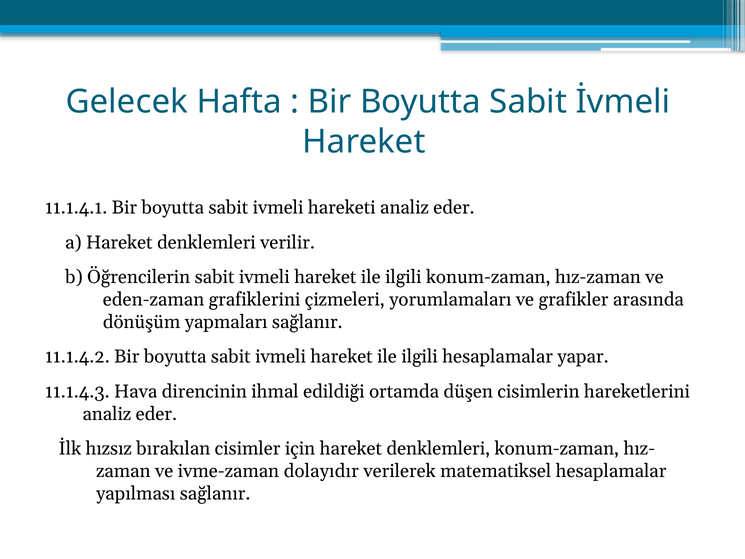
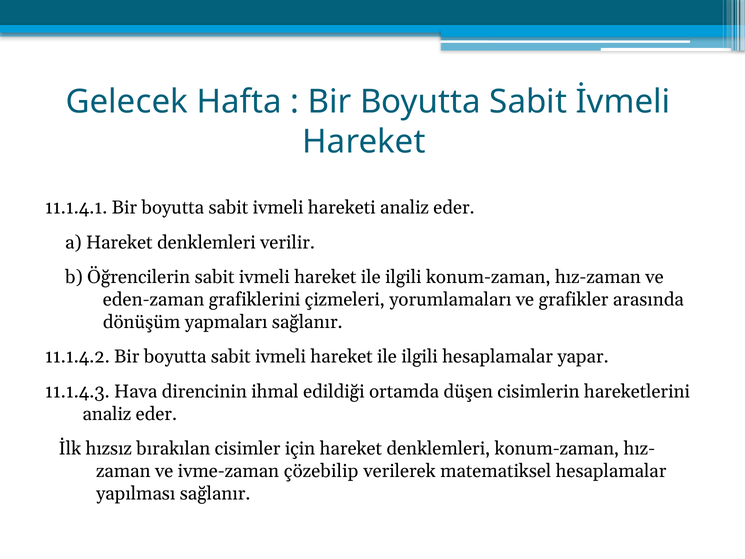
dolayıdır: dolayıdır -> çözebilip
